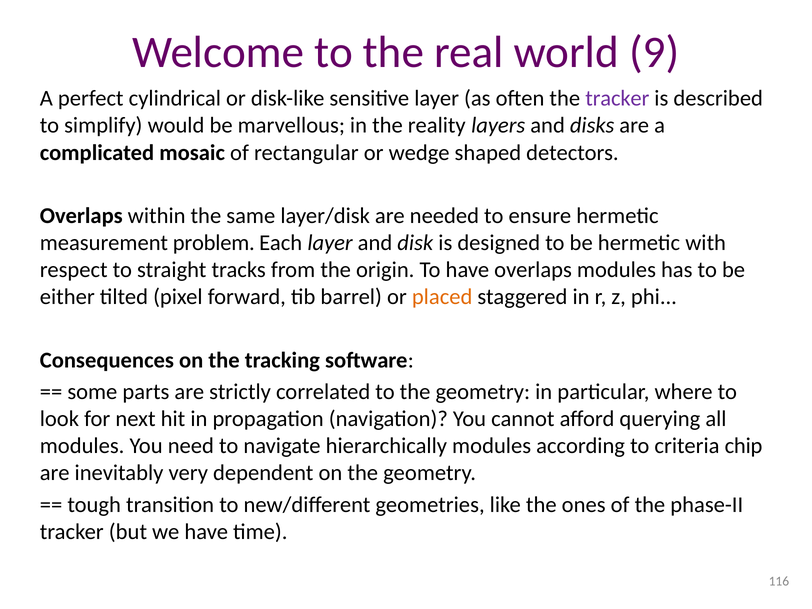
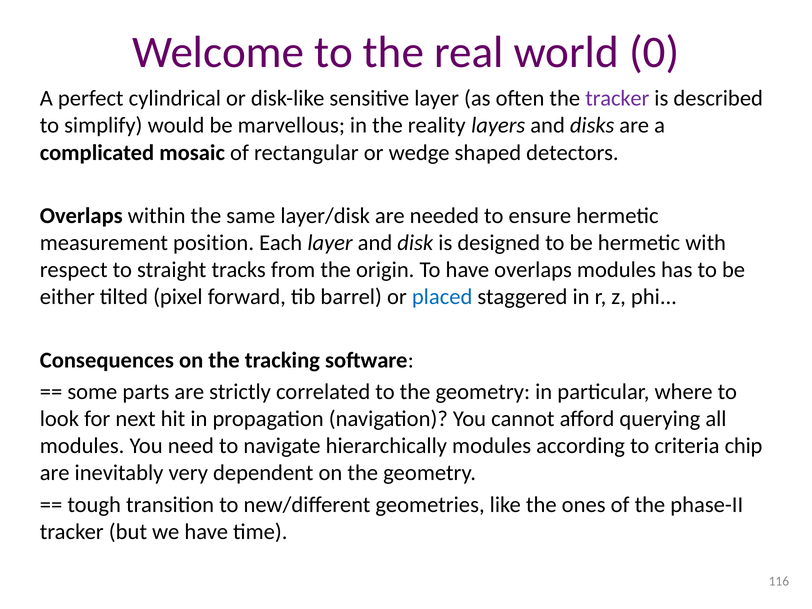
9: 9 -> 0
problem: problem -> position
placed colour: orange -> blue
